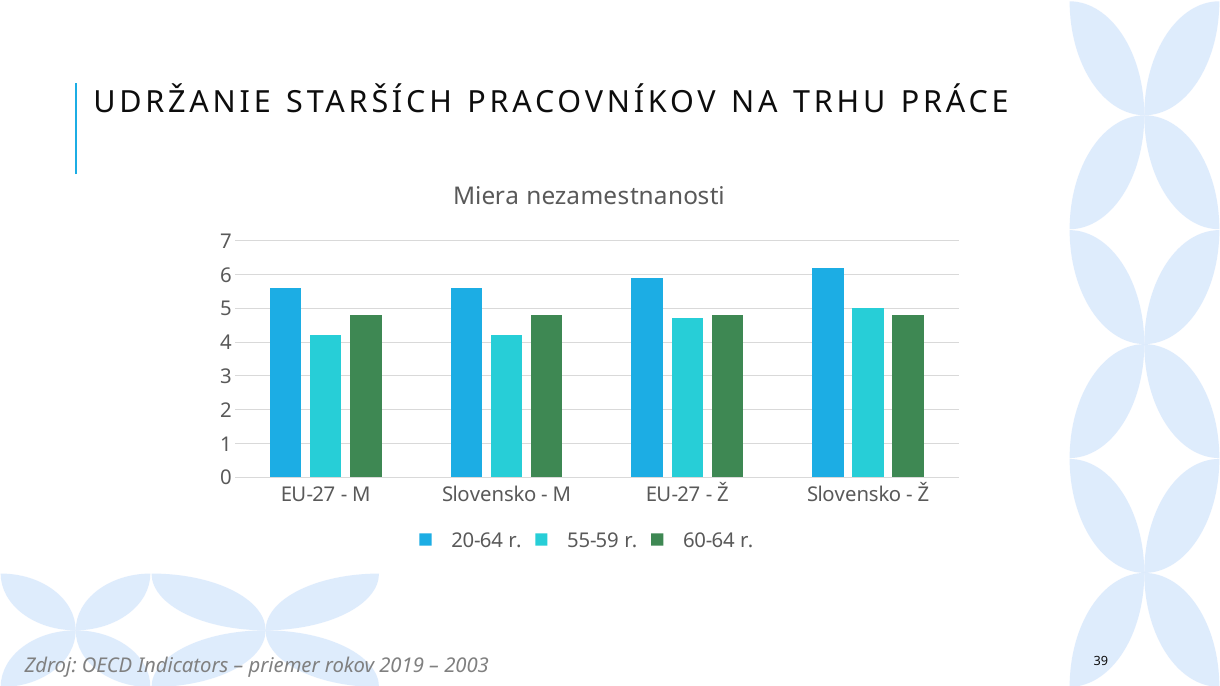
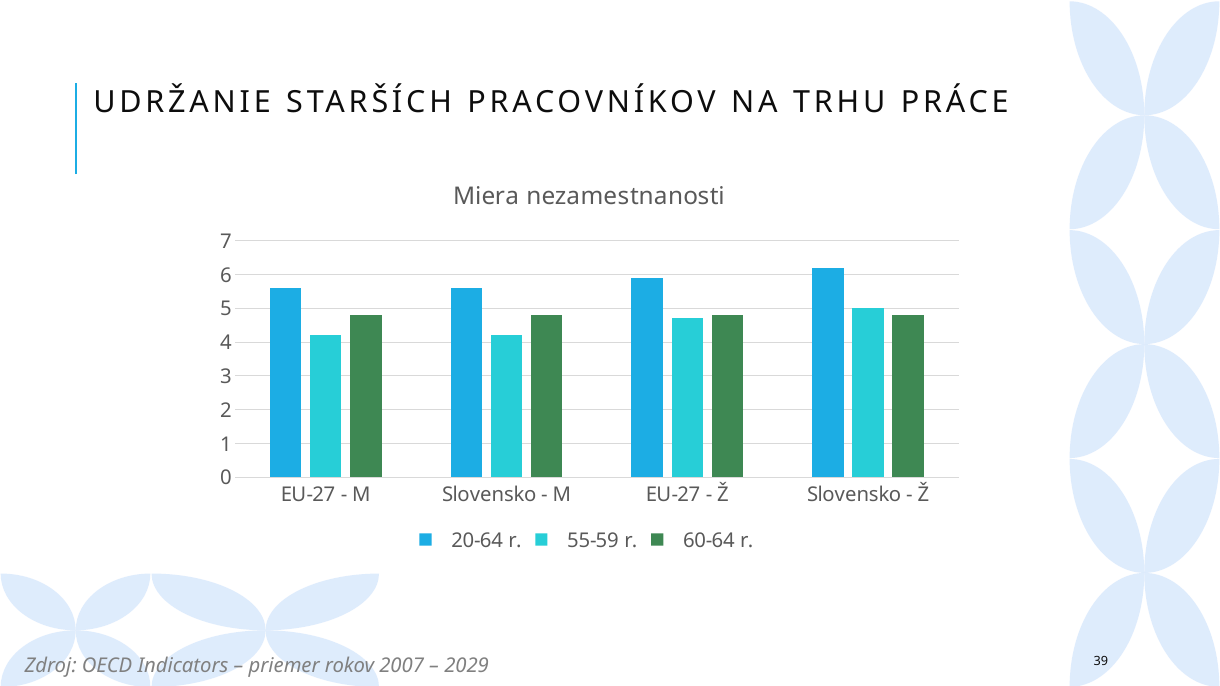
2019: 2019 -> 2007
2003: 2003 -> 2029
